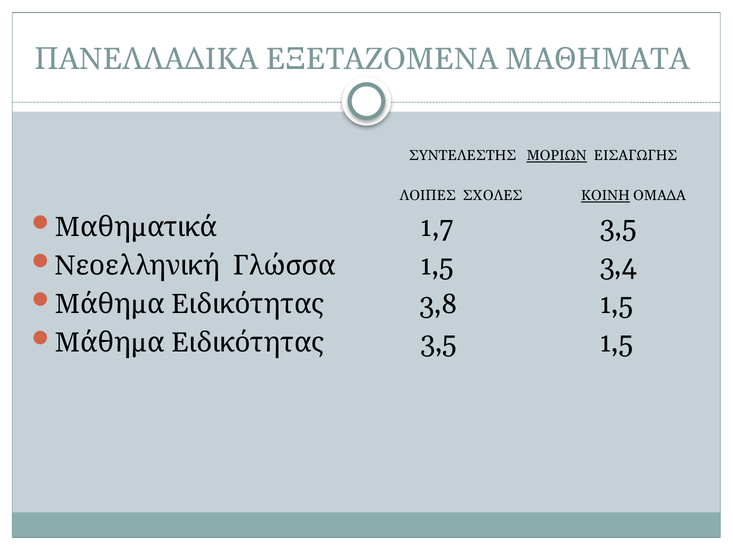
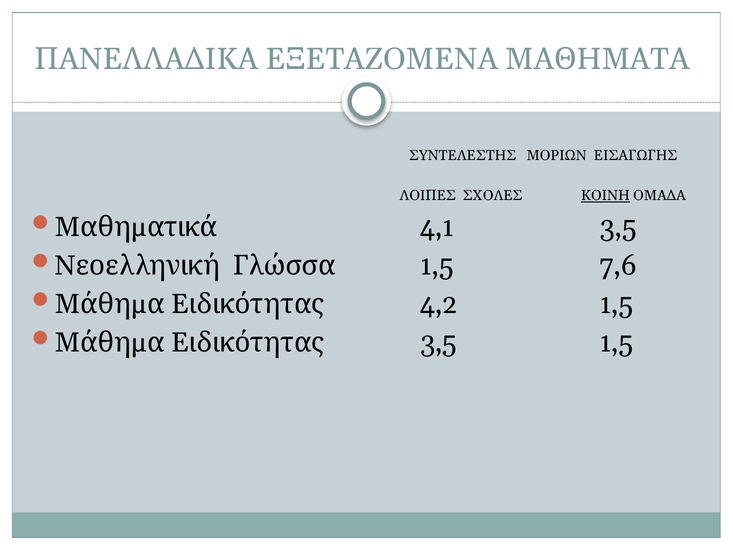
ΜΟΡΙΩΝ underline: present -> none
1,7: 1,7 -> 4,1
3,4: 3,4 -> 7,6
3,8: 3,8 -> 4,2
